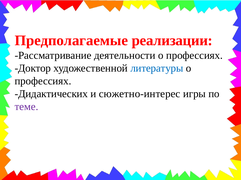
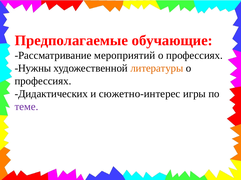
реализации: реализации -> обучающие
деятельности: деятельности -> мероприятий
Доктор: Доктор -> Нужны
литературы colour: blue -> orange
